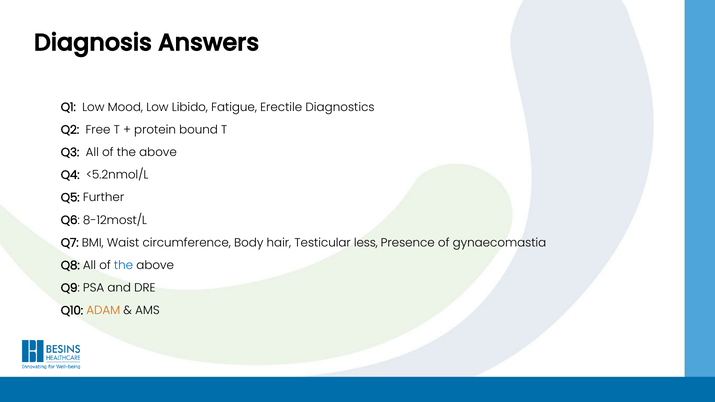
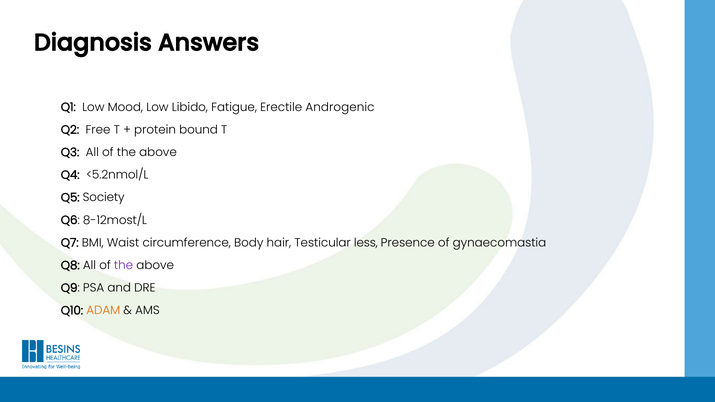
Diagnostics: Diagnostics -> Androgenic
Further: Further -> Society
the at (124, 265) colour: blue -> purple
